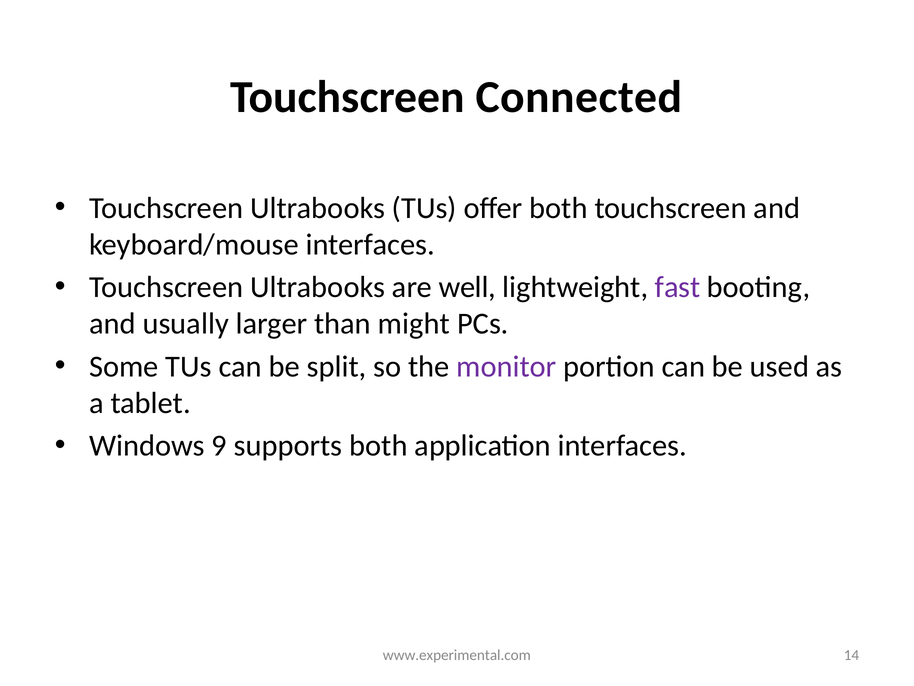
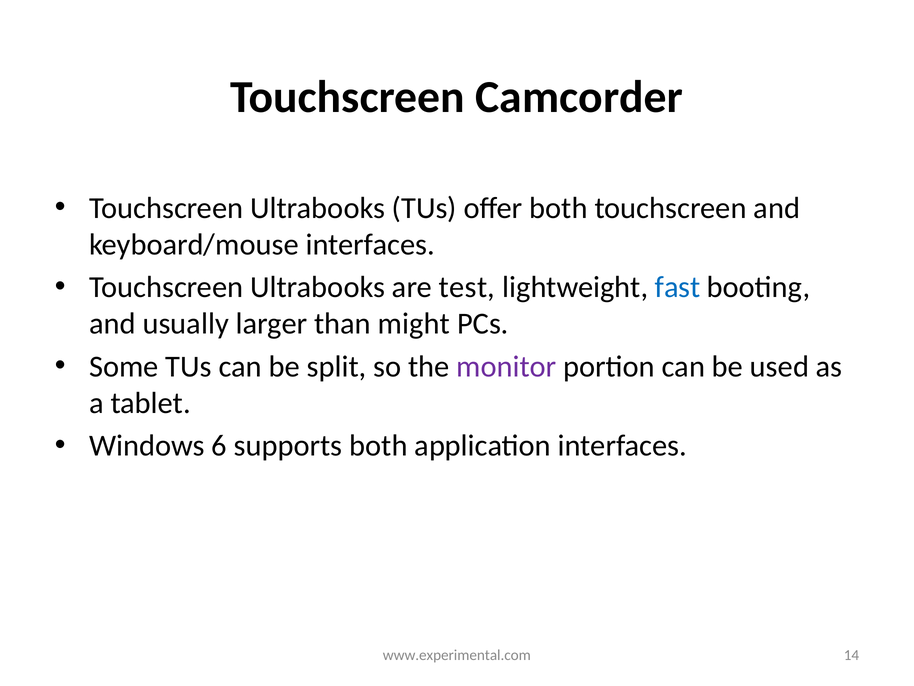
Connected: Connected -> Camcorder
well: well -> test
fast colour: purple -> blue
9: 9 -> 6
